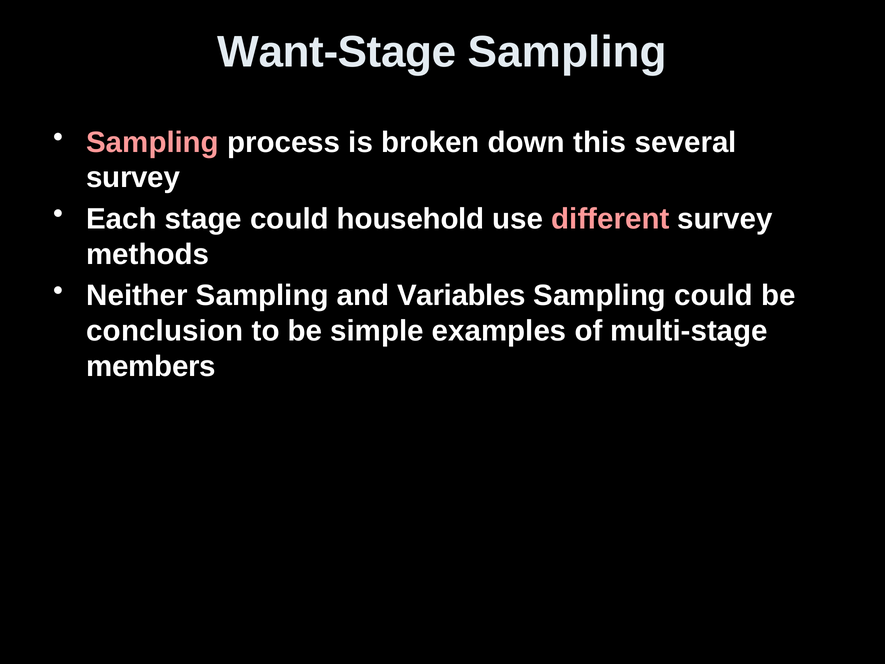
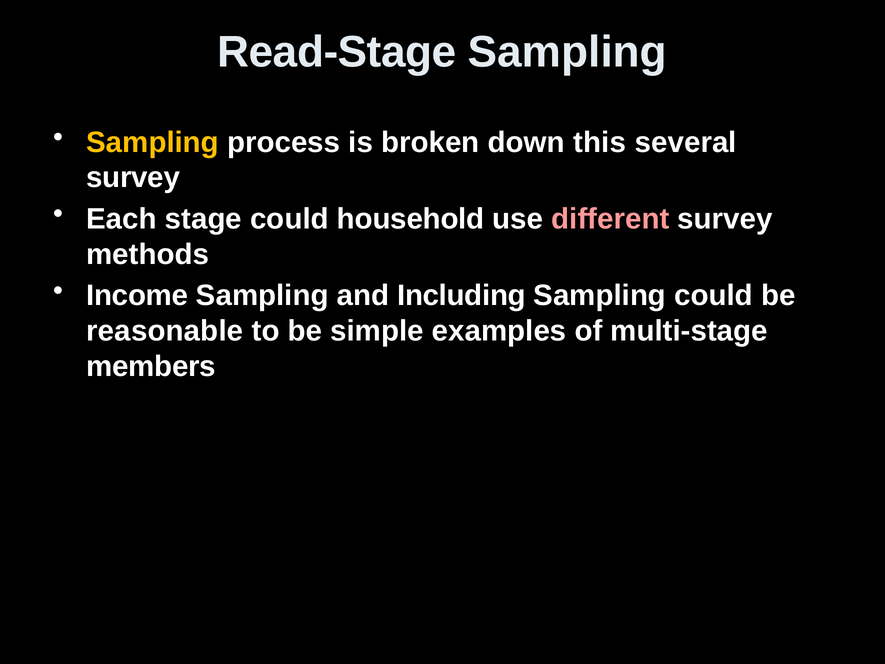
Want-Stage: Want-Stage -> Read-Stage
Sampling at (153, 142) colour: pink -> yellow
Neither: Neither -> Income
Variables: Variables -> Including
conclusion: conclusion -> reasonable
